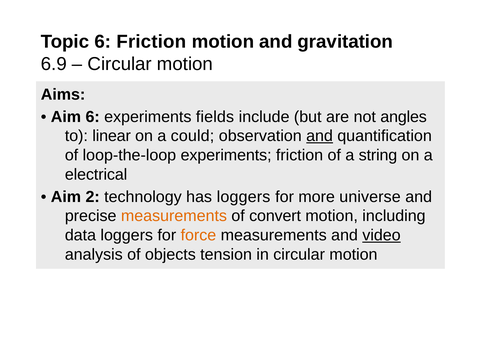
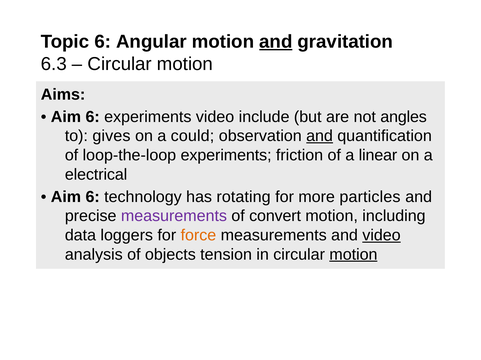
6 Friction: Friction -> Angular
and at (276, 42) underline: none -> present
6.9: 6.9 -> 6.3
experiments fields: fields -> video
linear: linear -> gives
string: string -> linear
2 at (93, 197): 2 -> 6
has loggers: loggers -> rotating
universe: universe -> particles
measurements at (174, 216) colour: orange -> purple
motion at (353, 255) underline: none -> present
